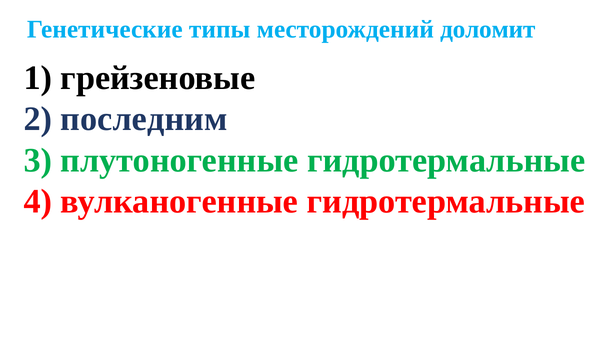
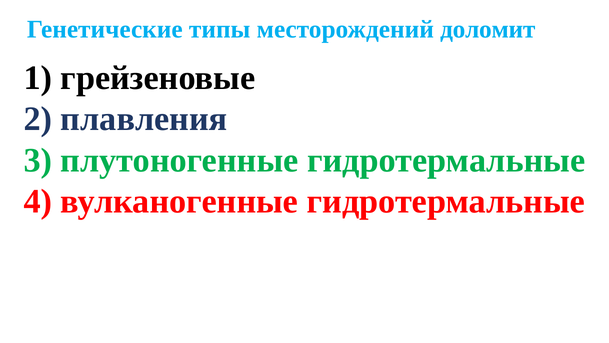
последним: последним -> плавления
